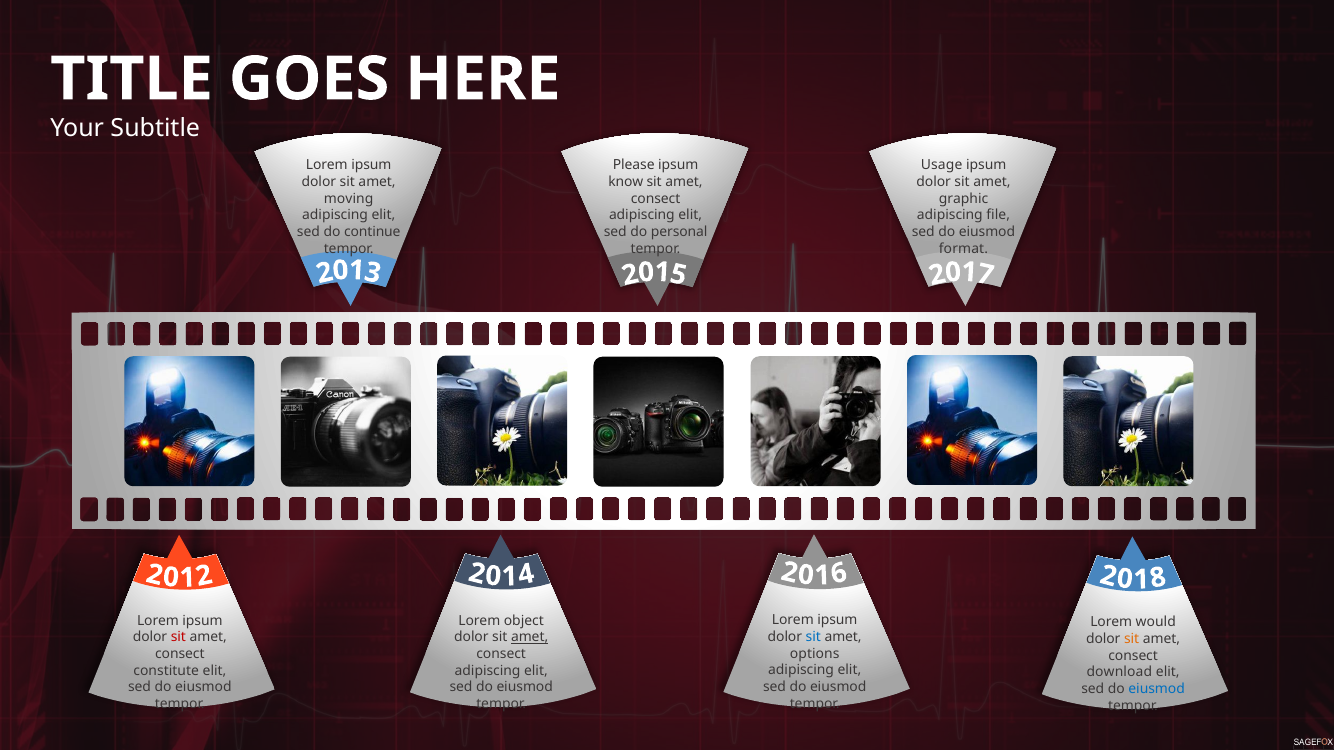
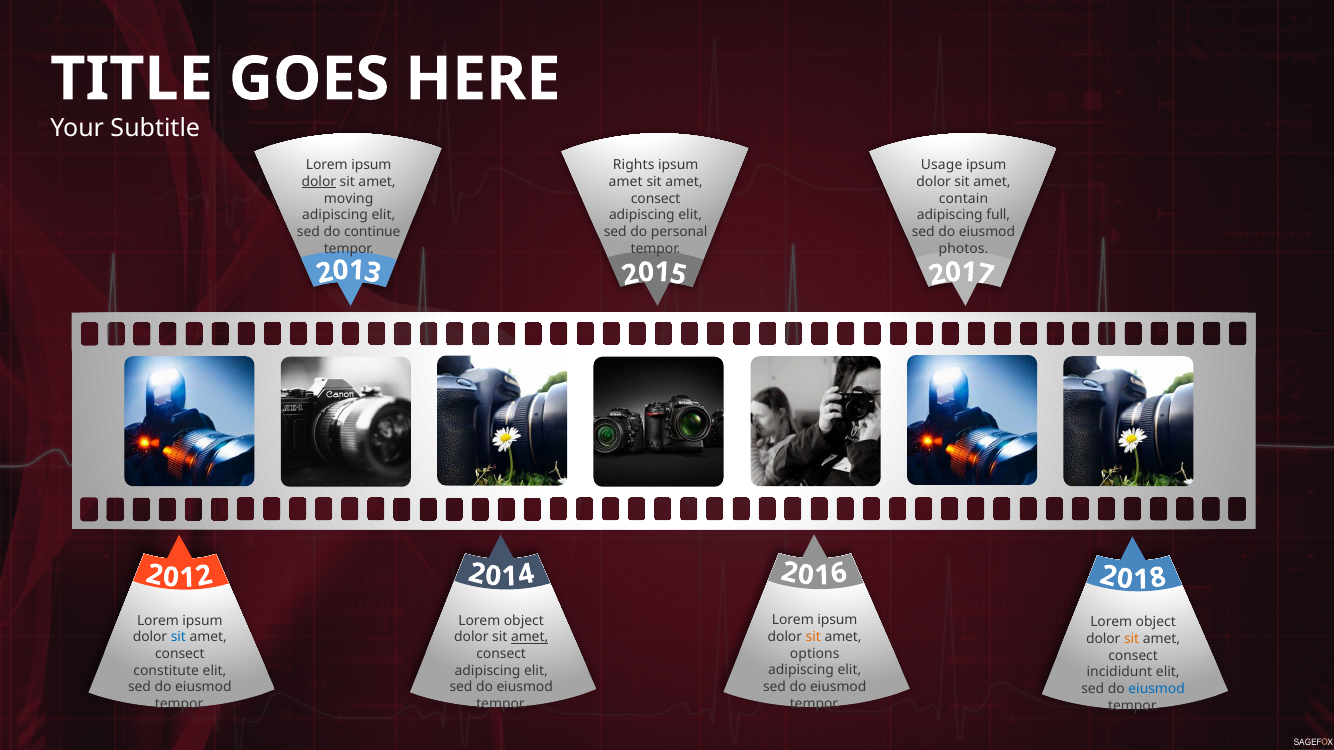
Please: Please -> Rights
dolor at (319, 182) underline: none -> present
know at (626, 182): know -> amet
graphic: graphic -> contain
file: file -> full
format: format -> photos
would at (1156, 623): would -> object
sit at (813, 637) colour: blue -> orange
sit at (178, 638) colour: red -> blue
download: download -> incididunt
